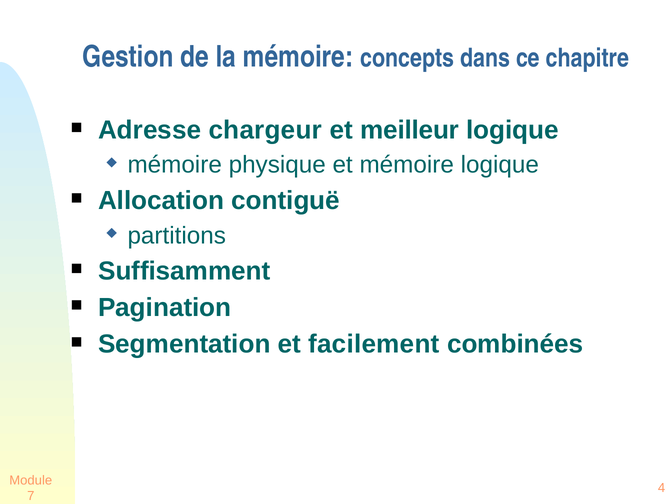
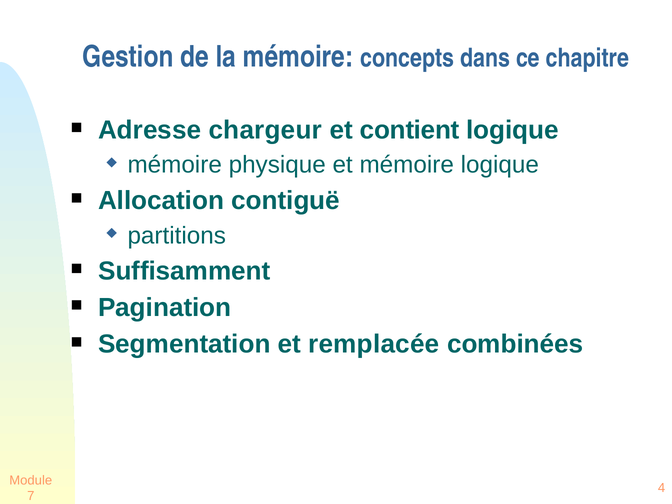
meilleur: meilleur -> contient
facilement: facilement -> remplacée
